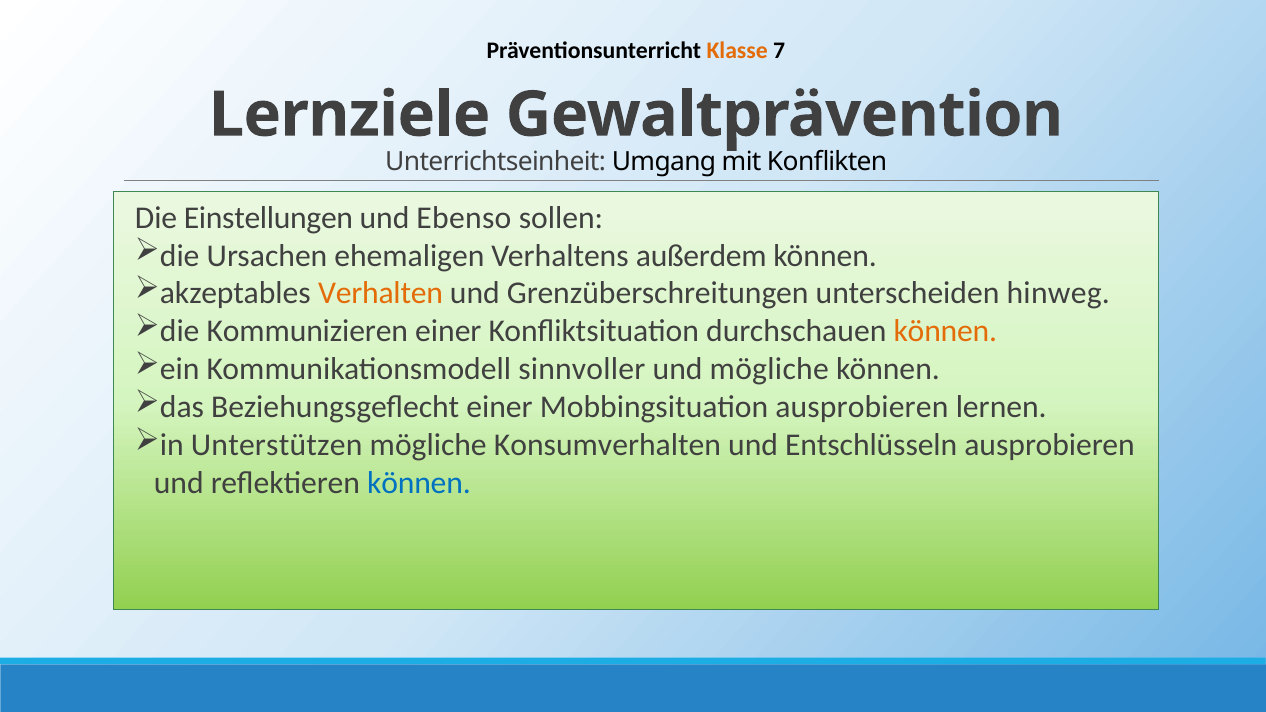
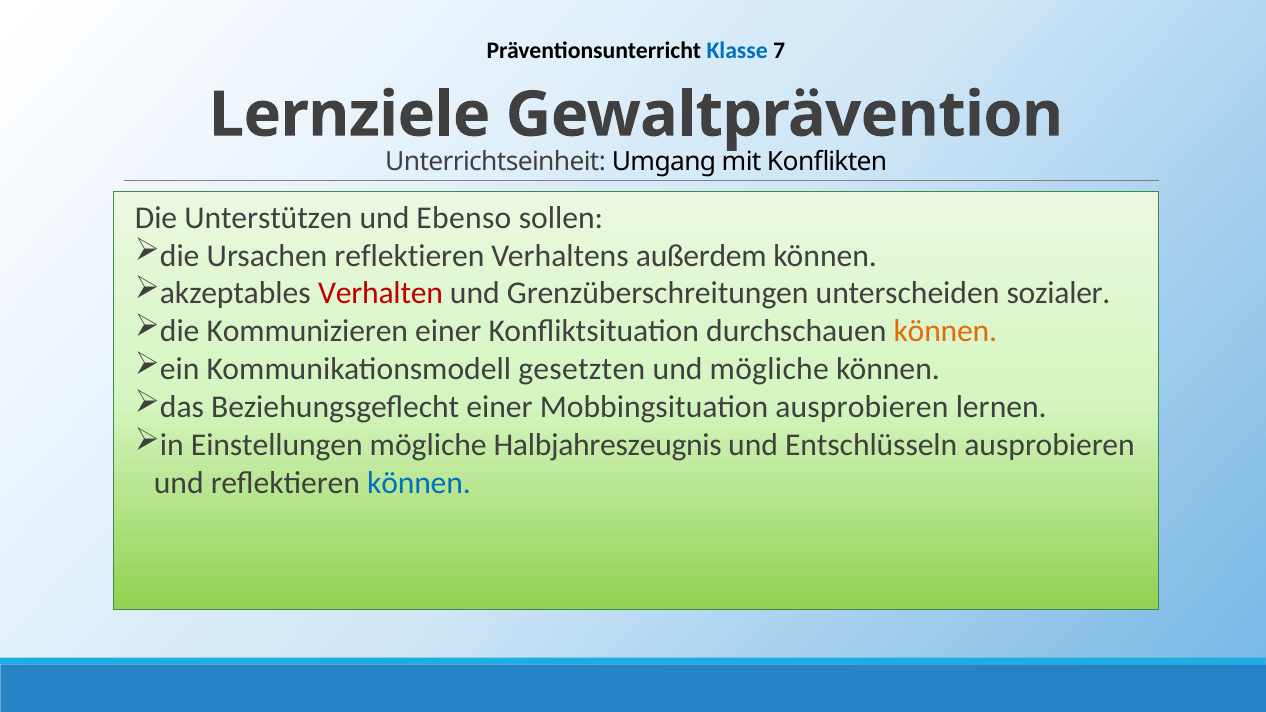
Klasse colour: orange -> blue
Einstellungen: Einstellungen -> Unterstützen
Ursachen ehemaligen: ehemaligen -> reflektieren
Verhalten colour: orange -> red
hinweg: hinweg -> sozialer
sinnvoller: sinnvoller -> gesetzten
Unterstützen: Unterstützen -> Einstellungen
Konsumverhalten: Konsumverhalten -> Halbjahreszeugnis
